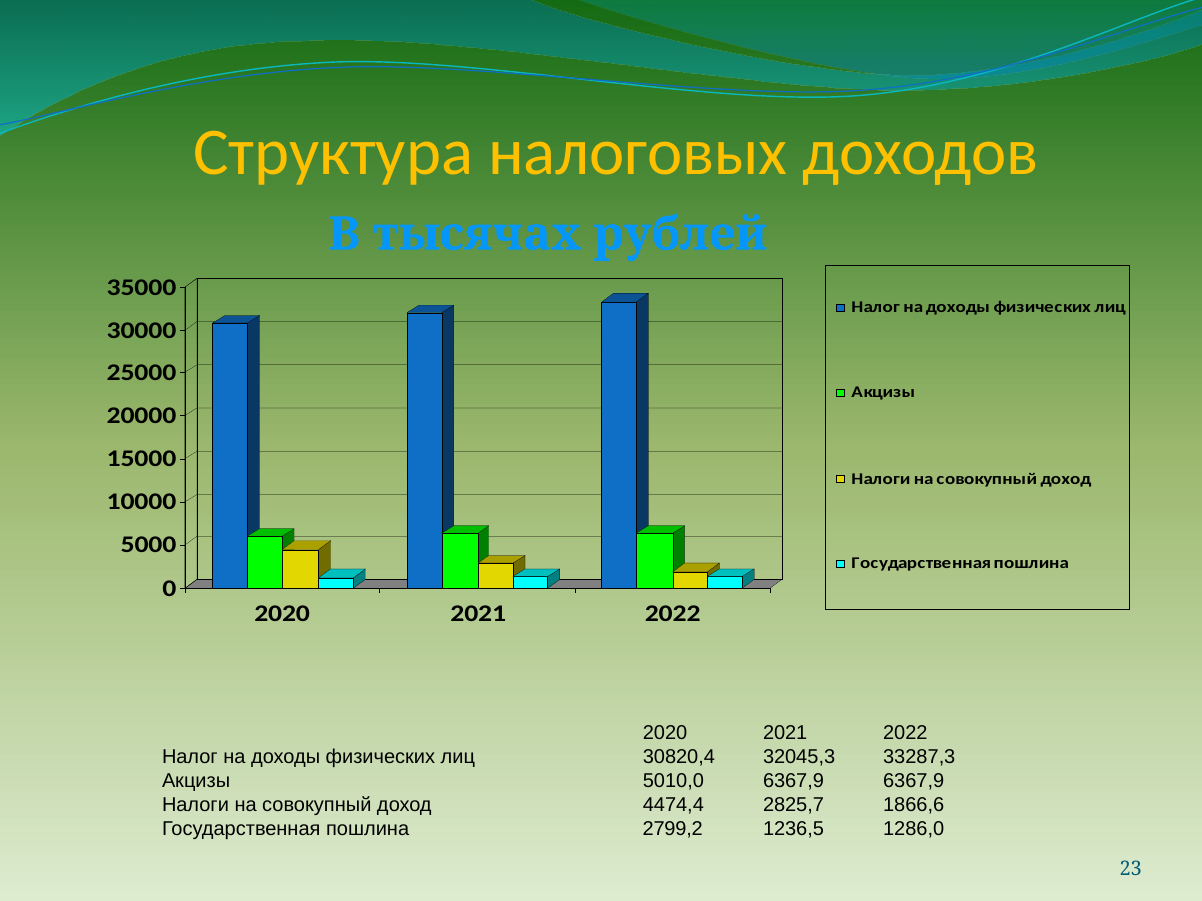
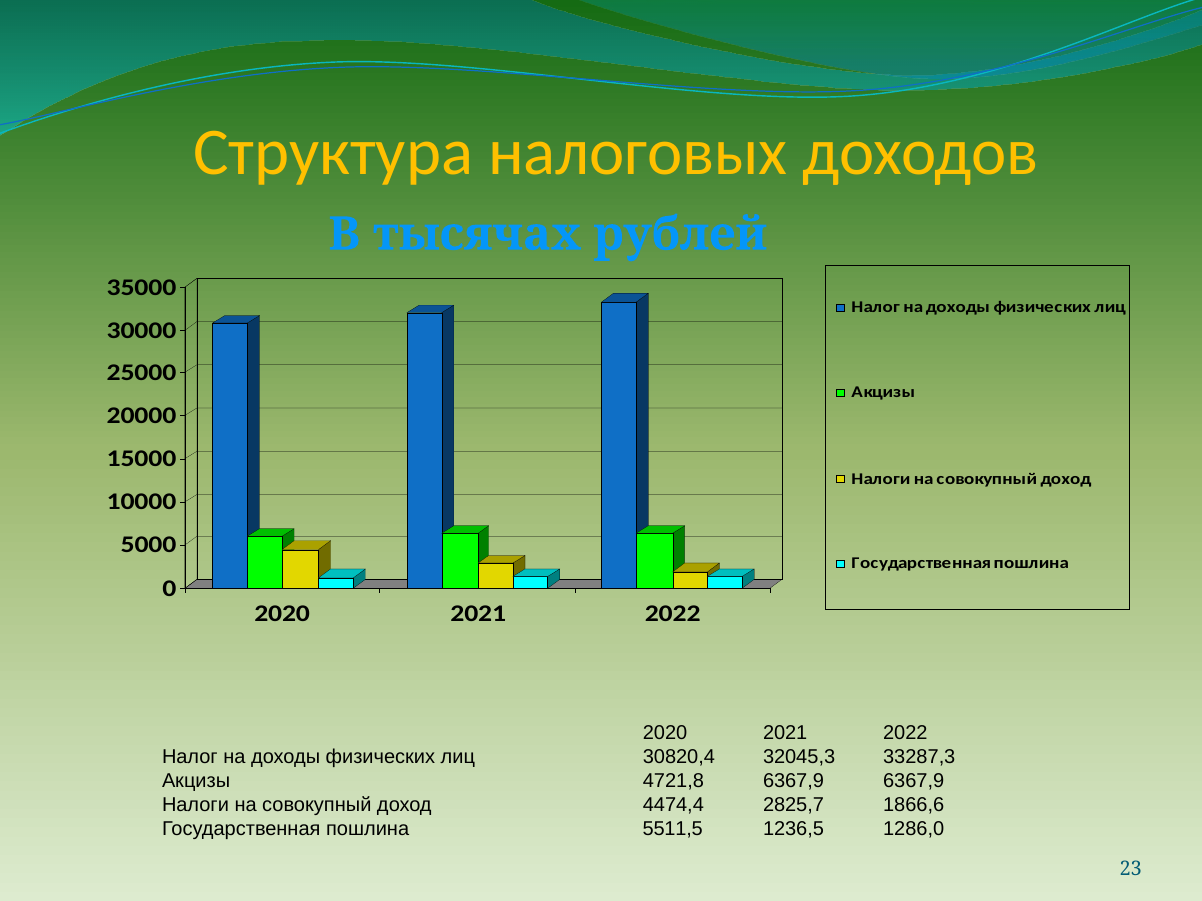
5010,0: 5010,0 -> 4721,8
2799,2: 2799,2 -> 5511,5
